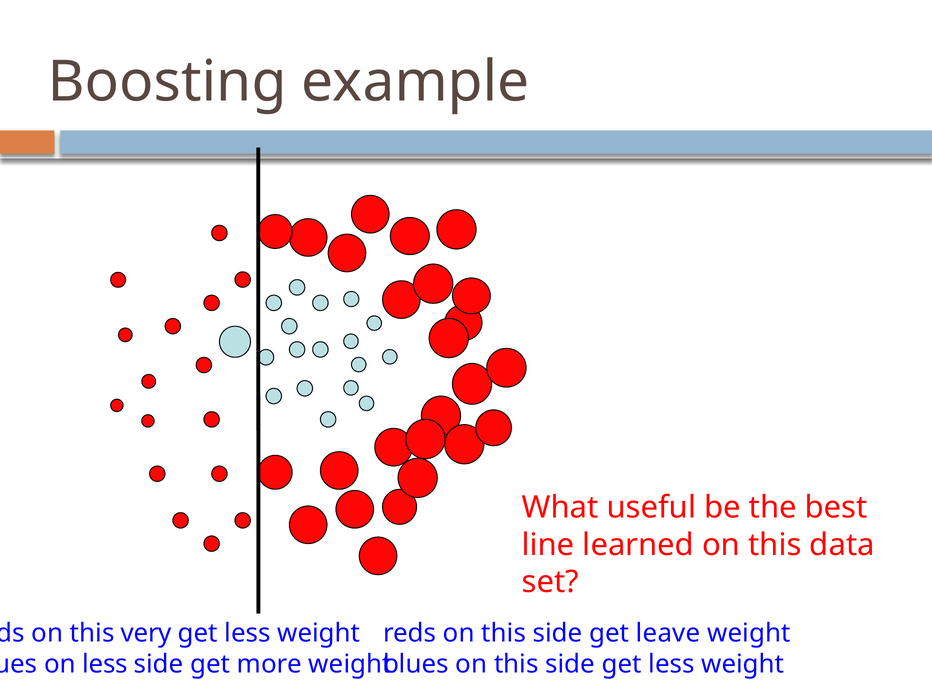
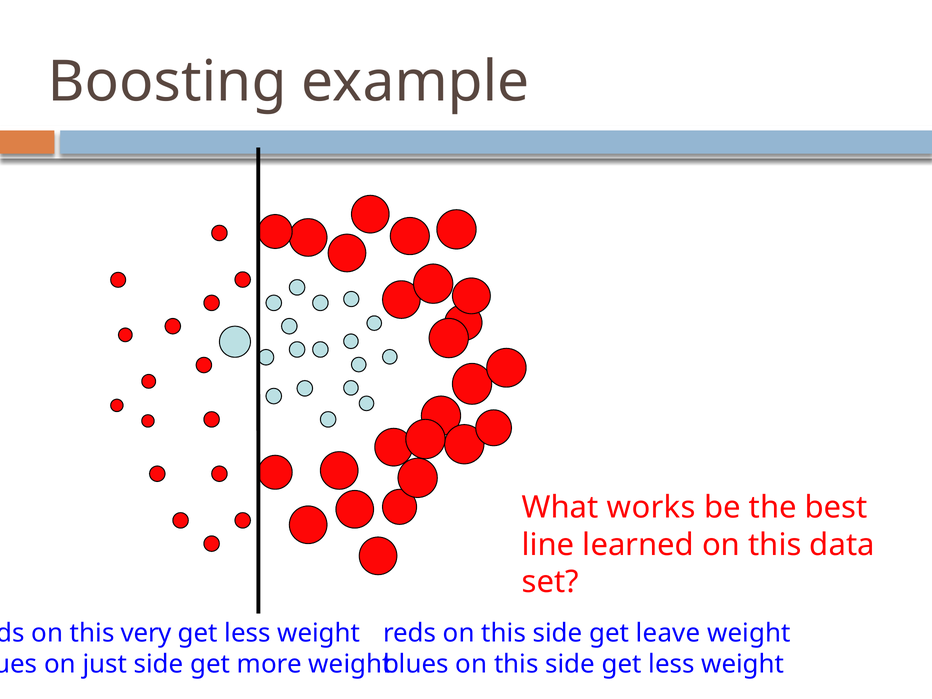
useful: useful -> works
on less: less -> just
